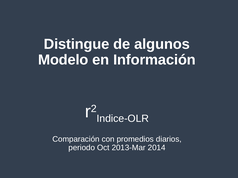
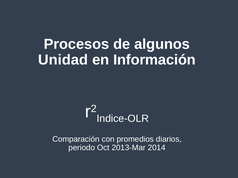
Distingue: Distingue -> Procesos
Modelo: Modelo -> Unidad
